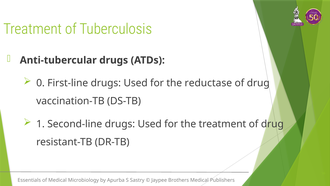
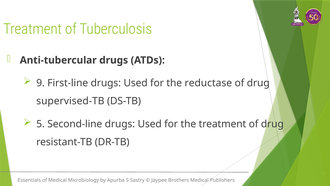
0: 0 -> 9
vaccination-TB: vaccination-TB -> supervised-TB
1: 1 -> 5
